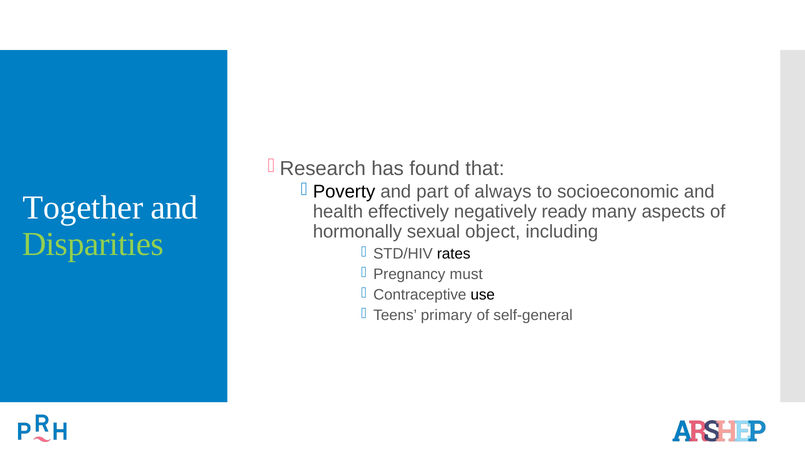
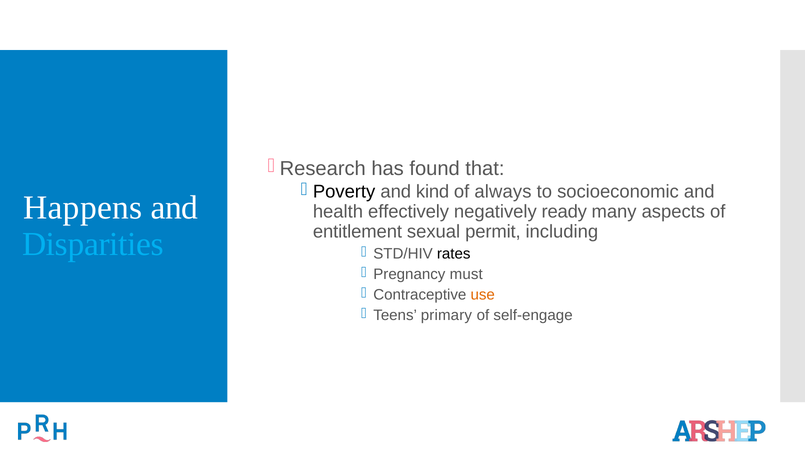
part: part -> kind
Together: Together -> Happens
hormonally: hormonally -> entitlement
object: object -> permit
Disparities colour: light green -> light blue
use colour: black -> orange
self-general: self-general -> self-engage
